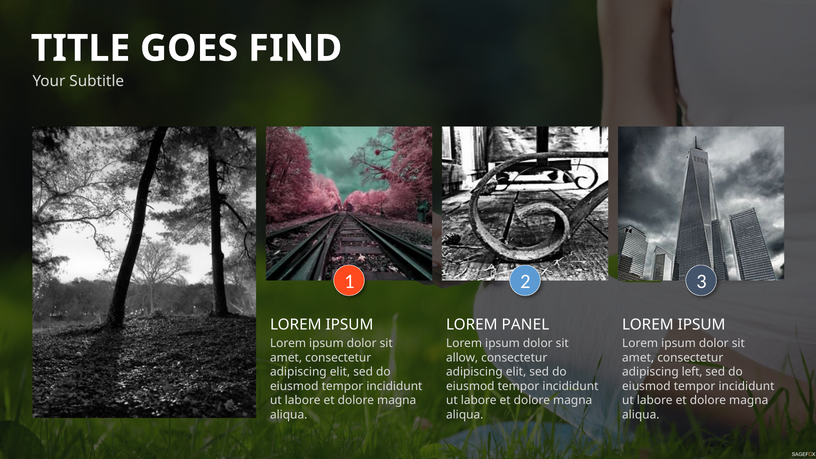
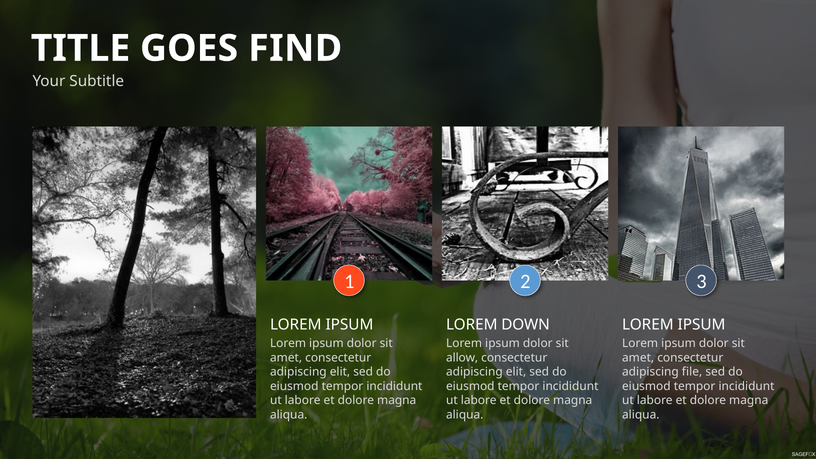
PANEL: PANEL -> DOWN
left: left -> file
